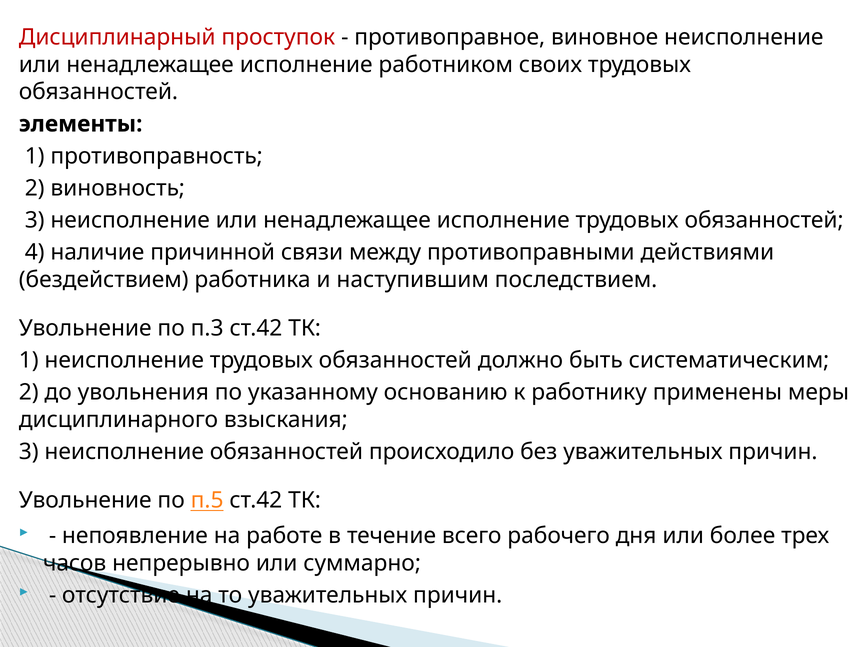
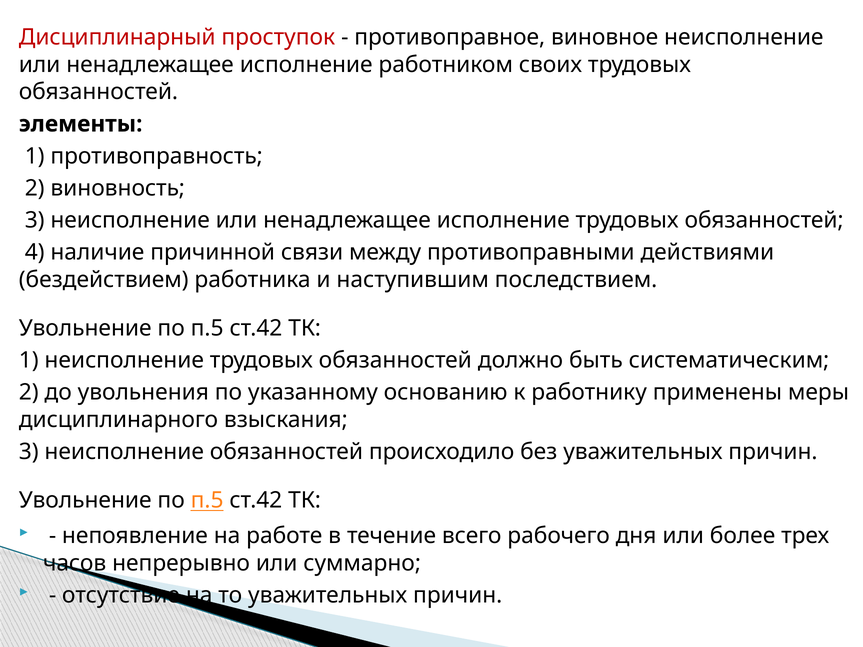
п.3 at (207, 328): п.3 -> п.5
